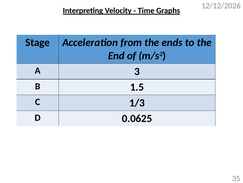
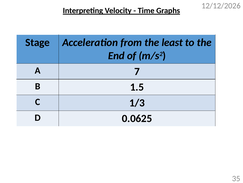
ends: ends -> least
3: 3 -> 7
